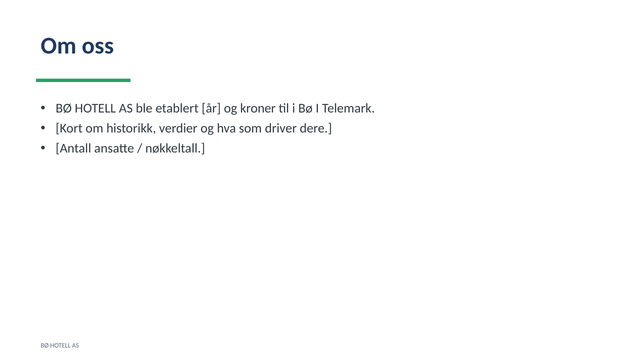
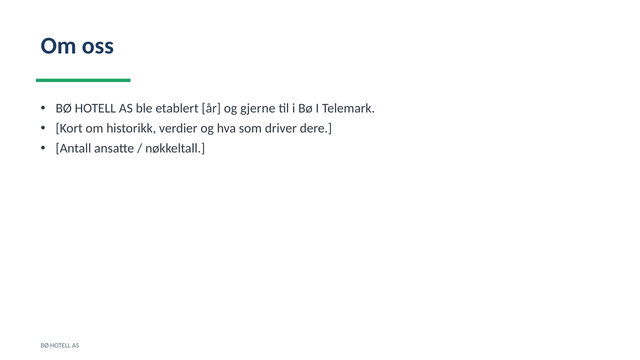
kroner: kroner -> gjerne
